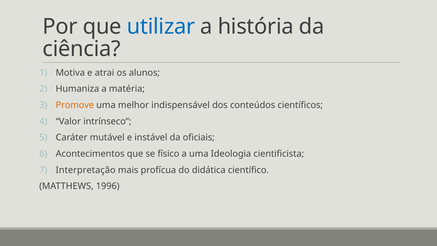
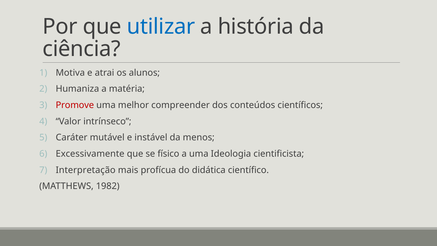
Promove colour: orange -> red
indispensável: indispensável -> compreender
oficiais: oficiais -> menos
Acontecimentos: Acontecimentos -> Excessivamente
1996: 1996 -> 1982
